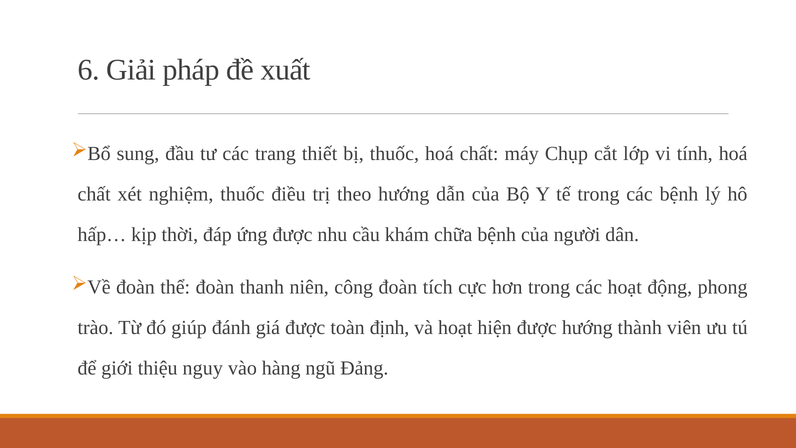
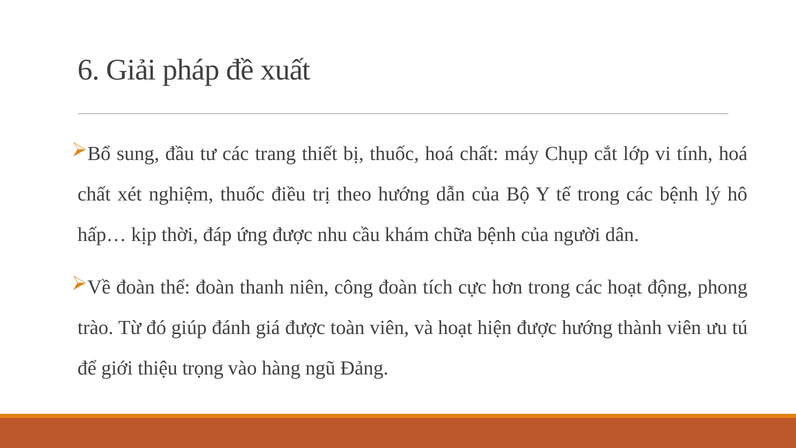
toàn định: định -> viên
nguy: nguy -> trọng
